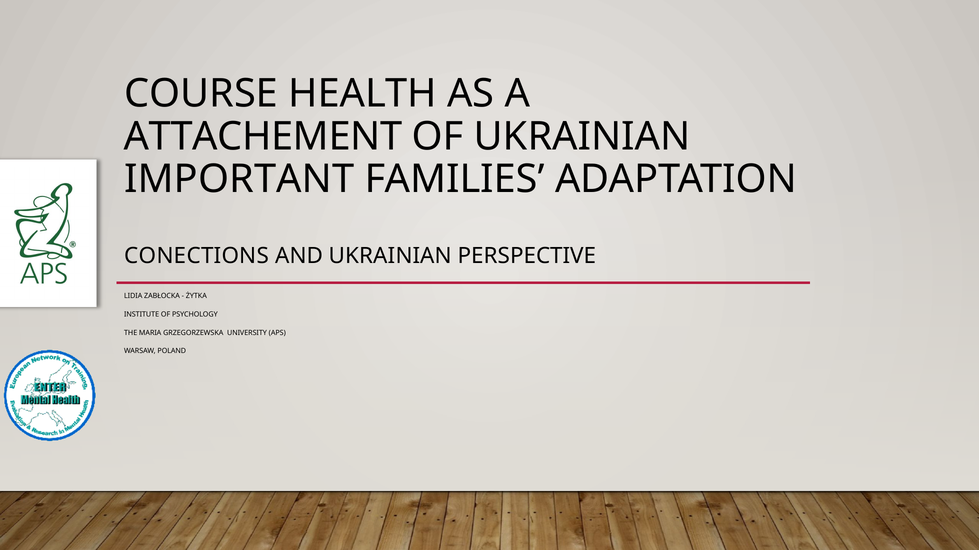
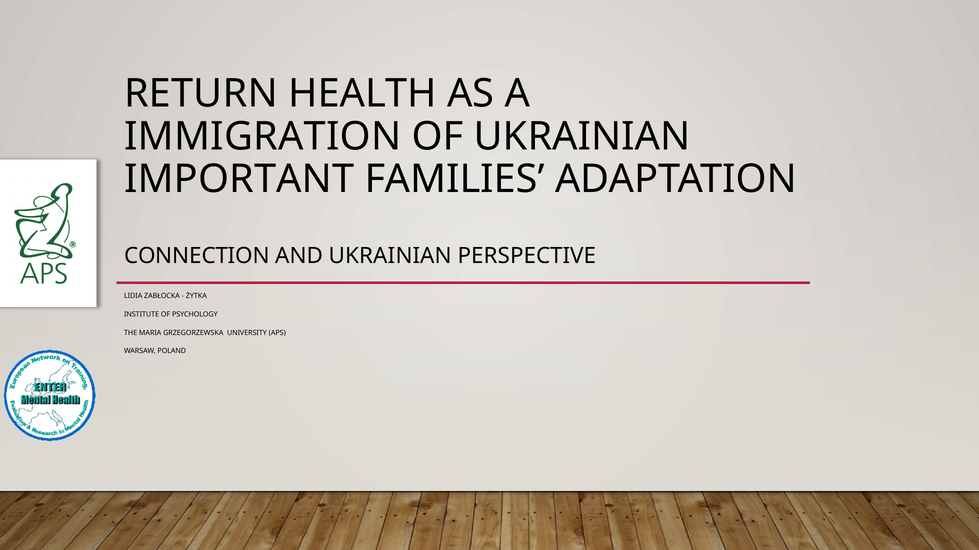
COURSE: COURSE -> RETURN
ATTACHEMENT: ATTACHEMENT -> IMMIGRATION
CONECTIONS: CONECTIONS -> CONNECTION
